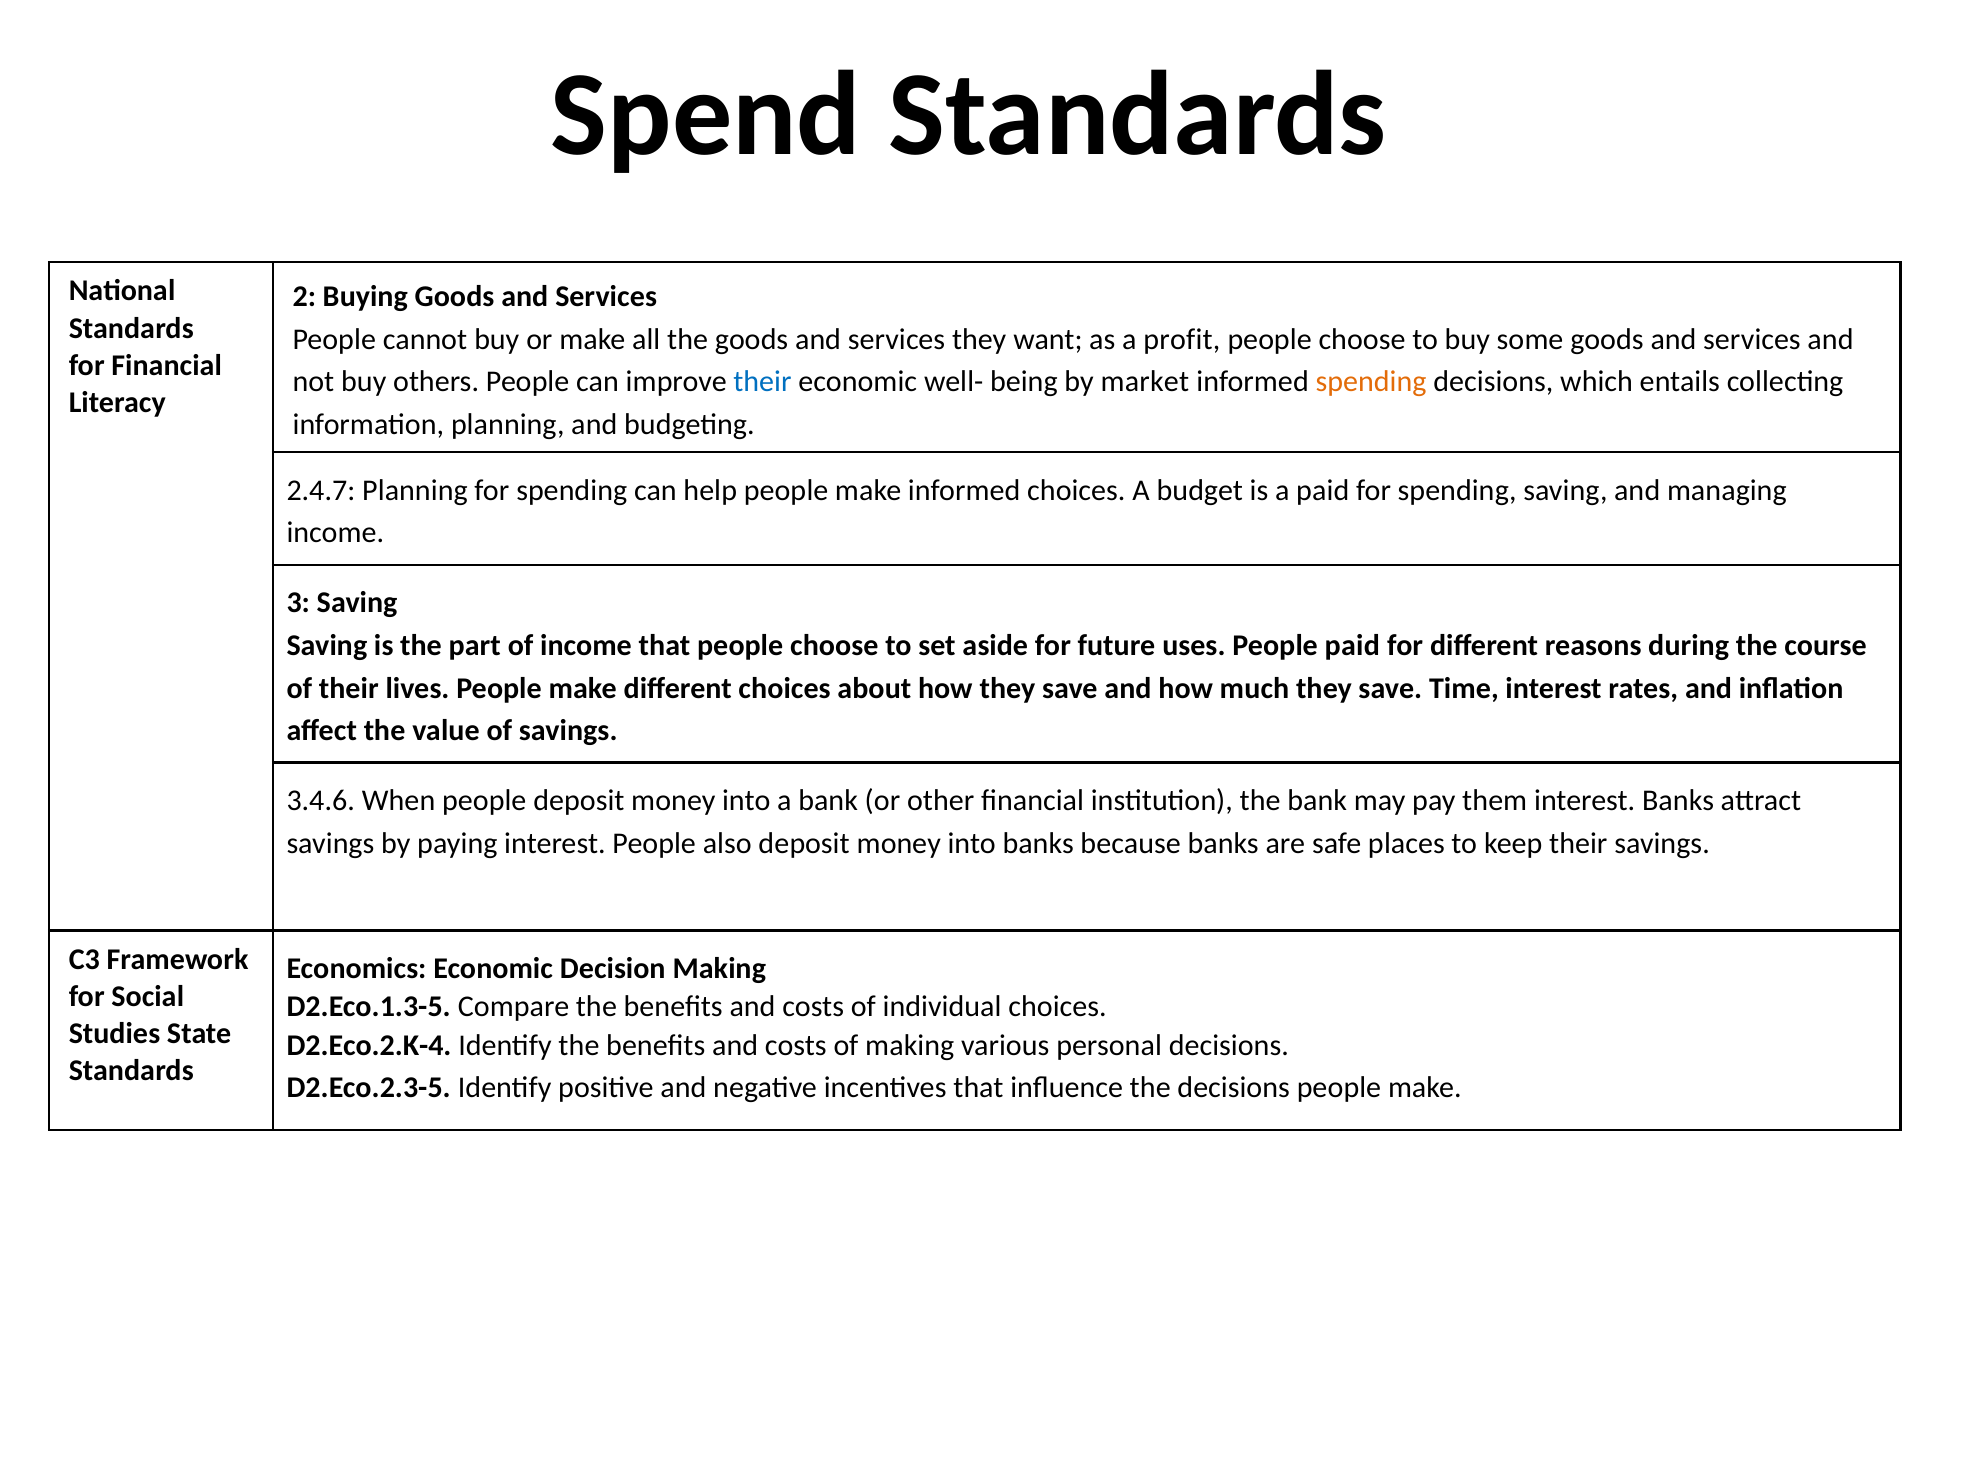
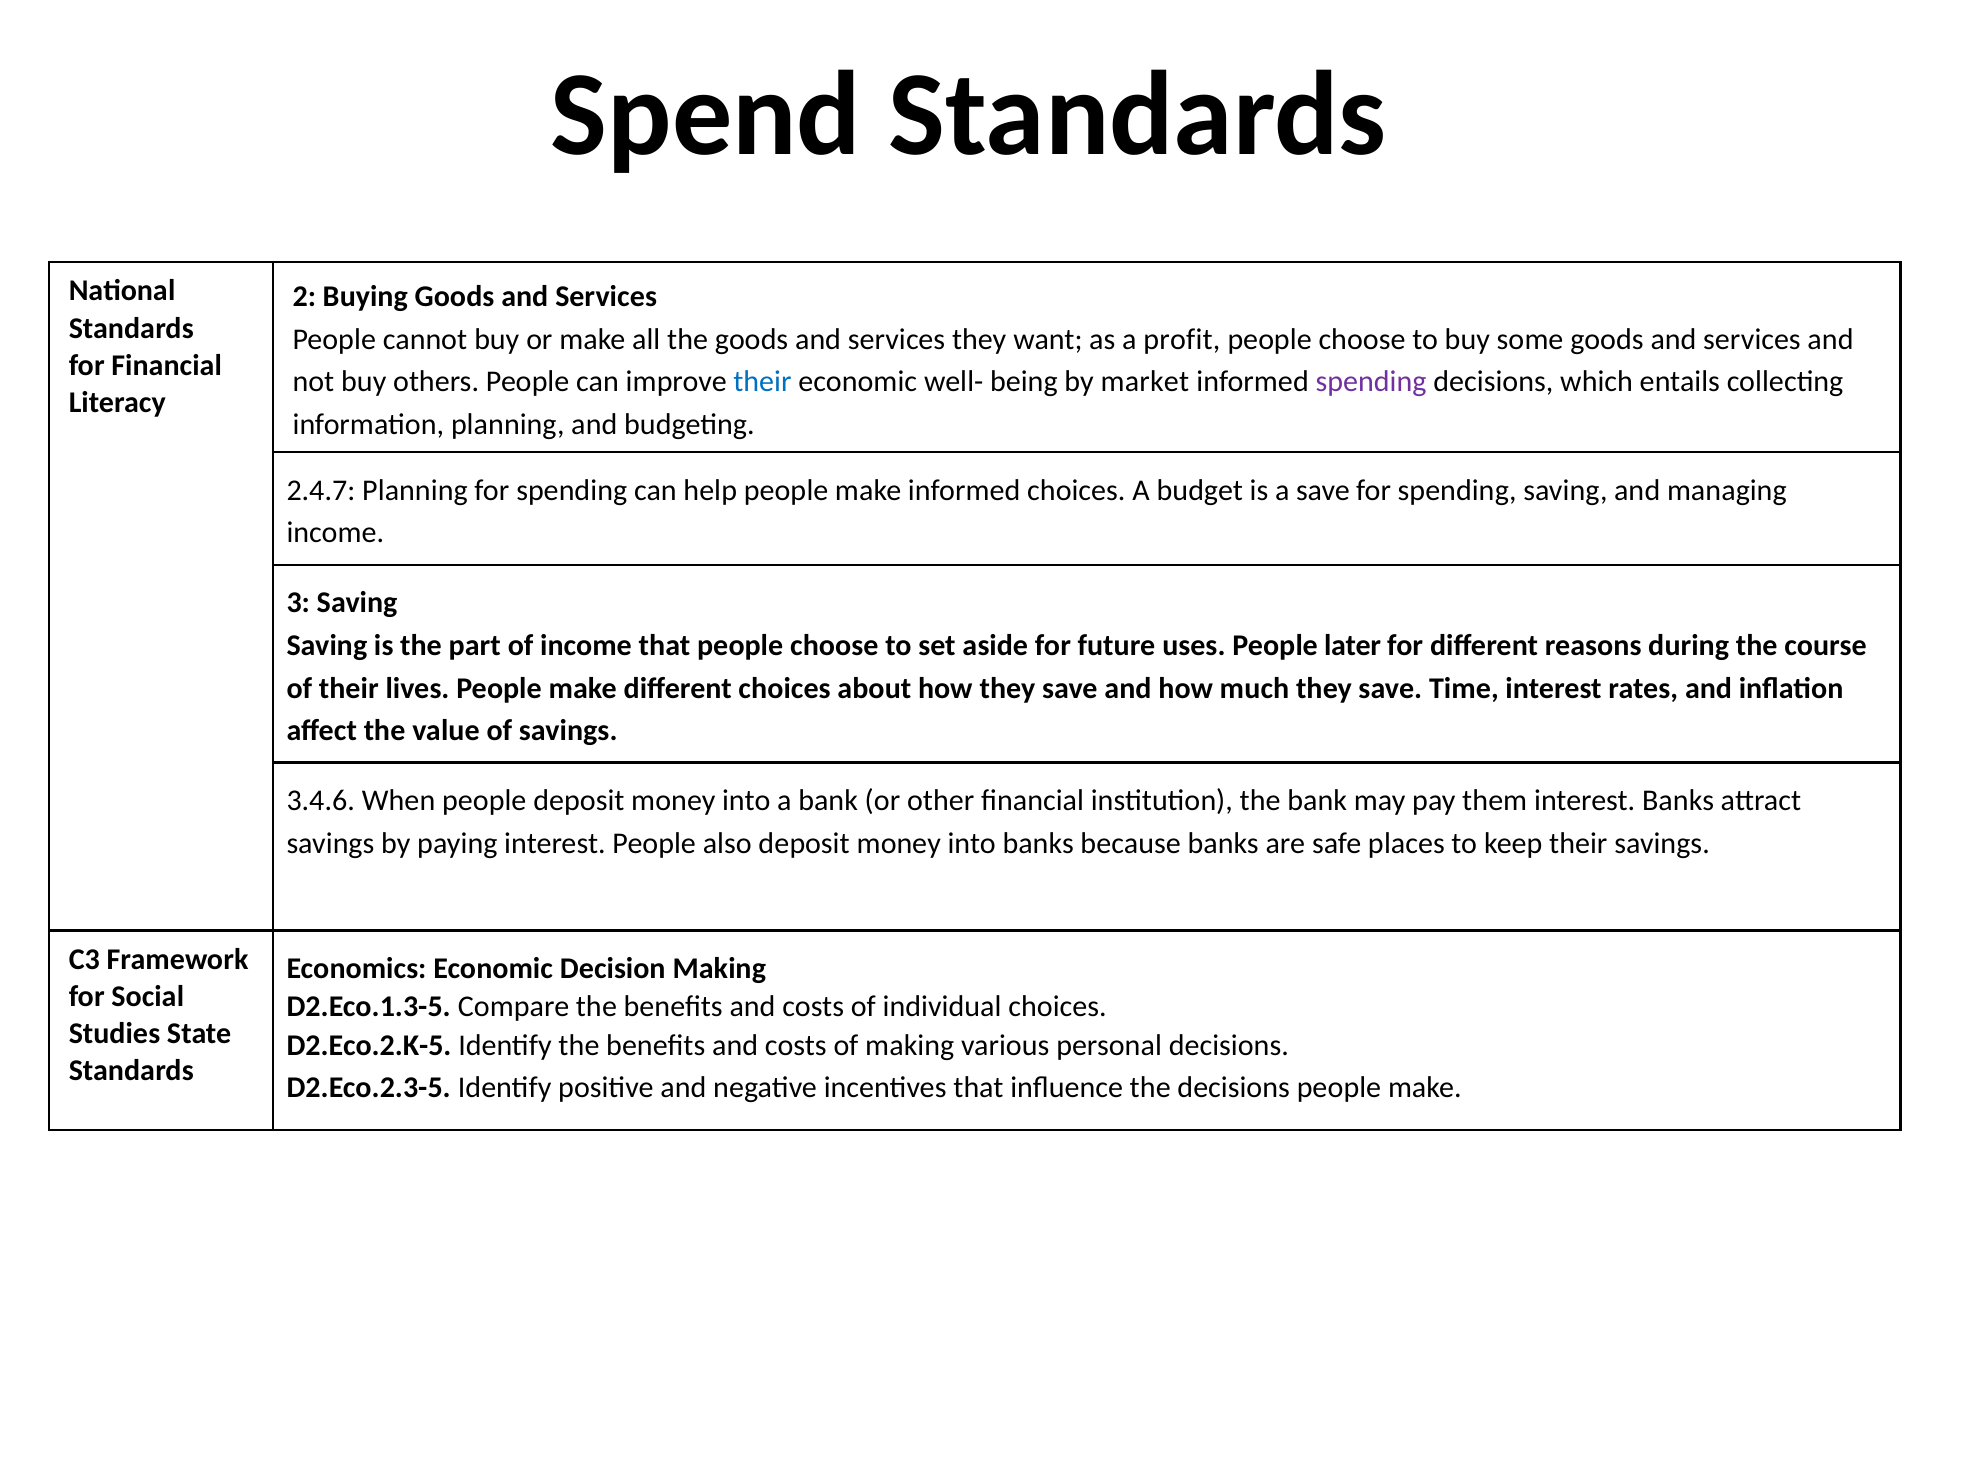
spending at (1371, 382) colour: orange -> purple
a paid: paid -> save
People paid: paid -> later
D2.Eco.2.K-4: D2.Eco.2.K-4 -> D2.Eco.2.K-5
